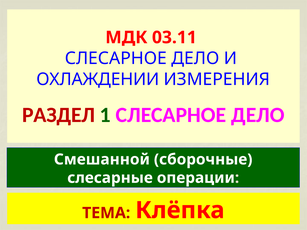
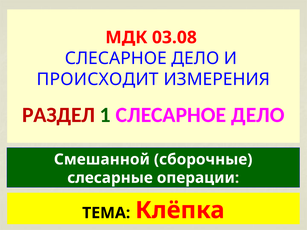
03.11: 03.11 -> 03.08
ОХЛАЖДЕНИИ: ОХЛАЖДЕНИИ -> ПРОИСХОДИТ
ТЕМА colour: red -> black
